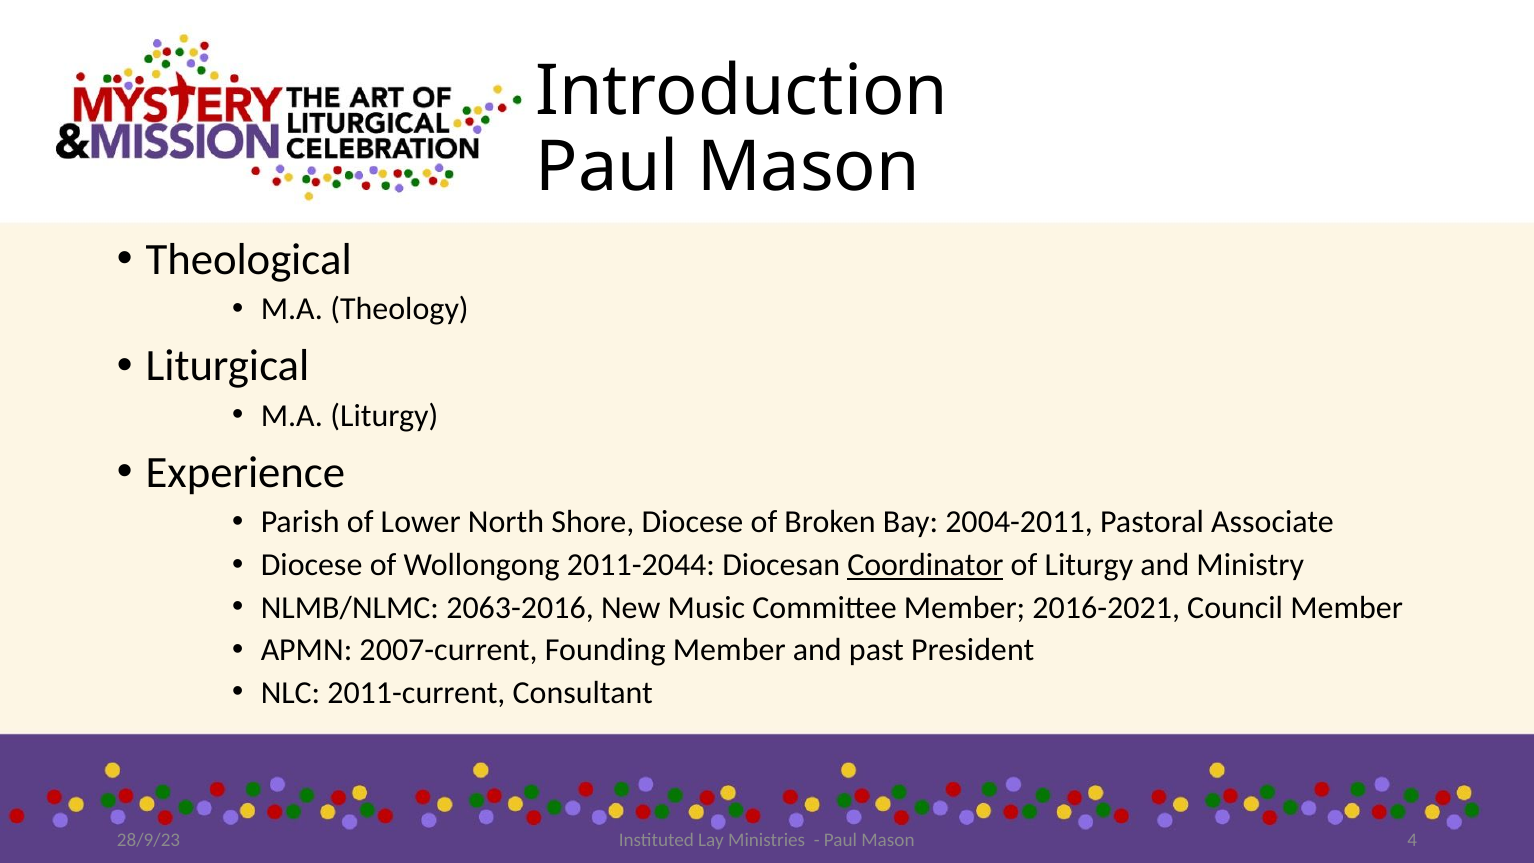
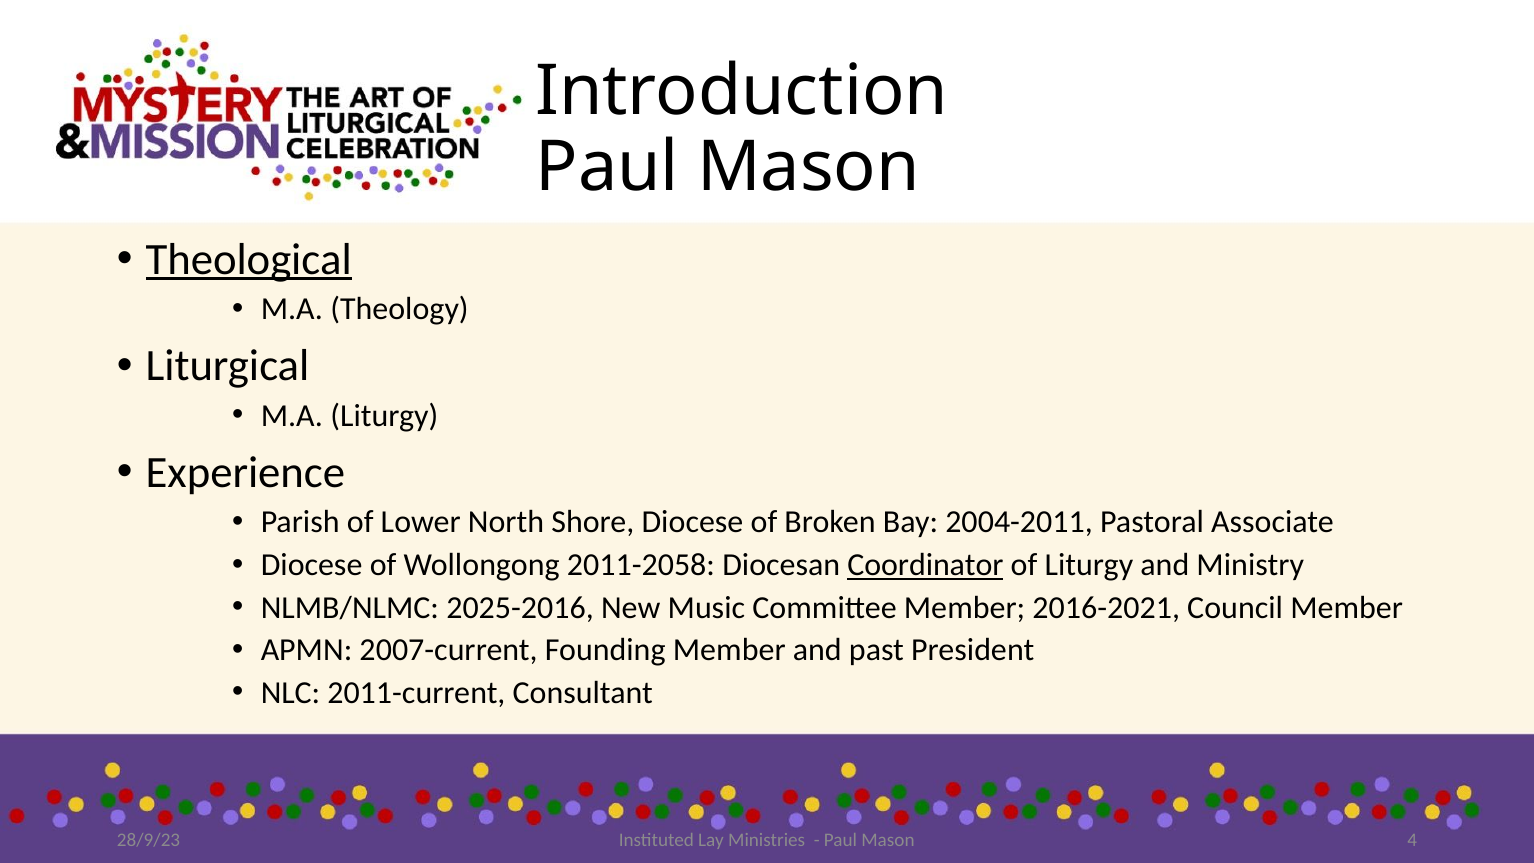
Theological underline: none -> present
2011-2044: 2011-2044 -> 2011-2058
2063-2016: 2063-2016 -> 2025-2016
